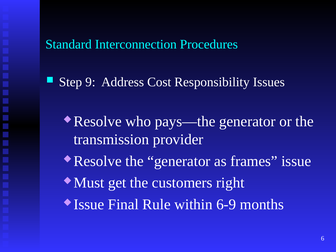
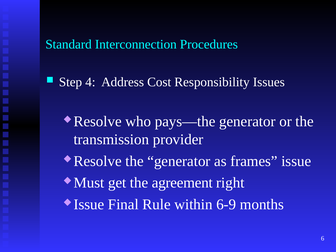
9: 9 -> 4
customers: customers -> agreement
